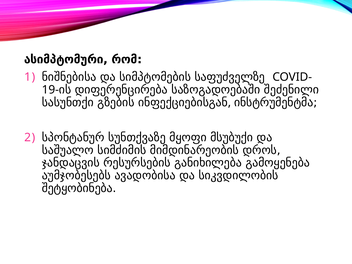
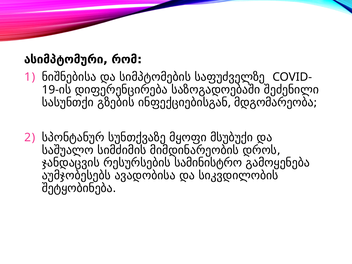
ინსტრუმენტმა: ინსტრუმენტმა -> მდგომარეობა
განიხილება: განიხილება -> სამინისტრო
